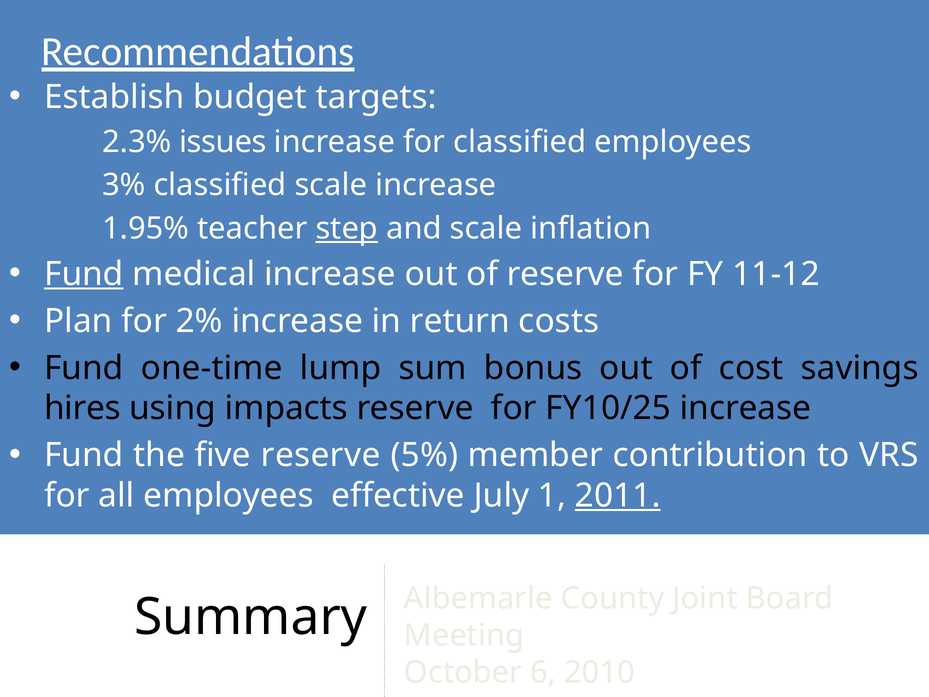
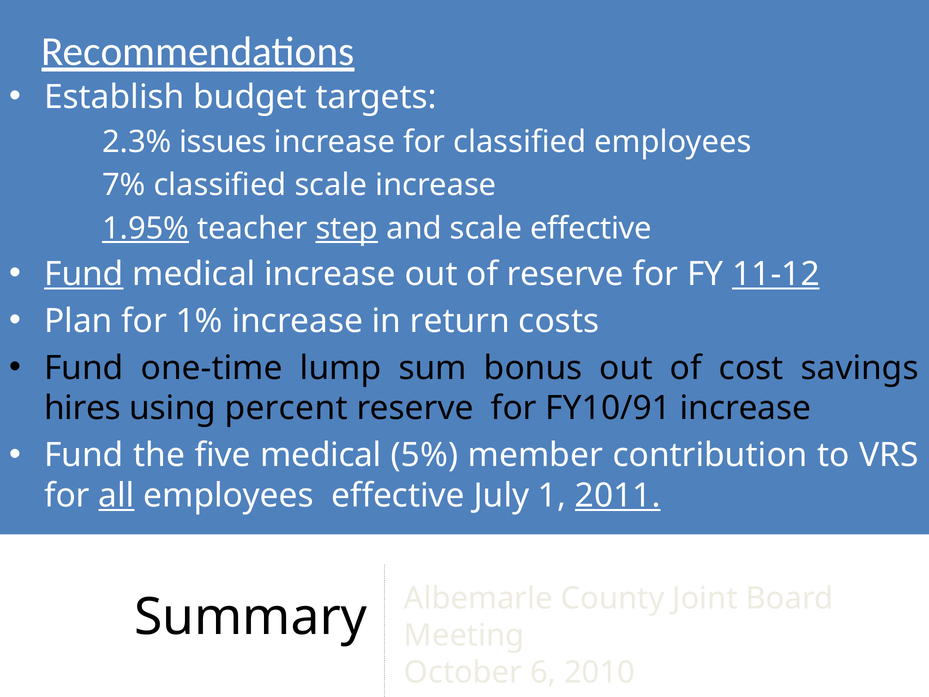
3%: 3% -> 7%
1.95% underline: none -> present
scale inflation: inflation -> effective
11-12 underline: none -> present
2%: 2% -> 1%
impacts: impacts -> percent
FY10/25: FY10/25 -> FY10/91
five reserve: reserve -> medical
all underline: none -> present
